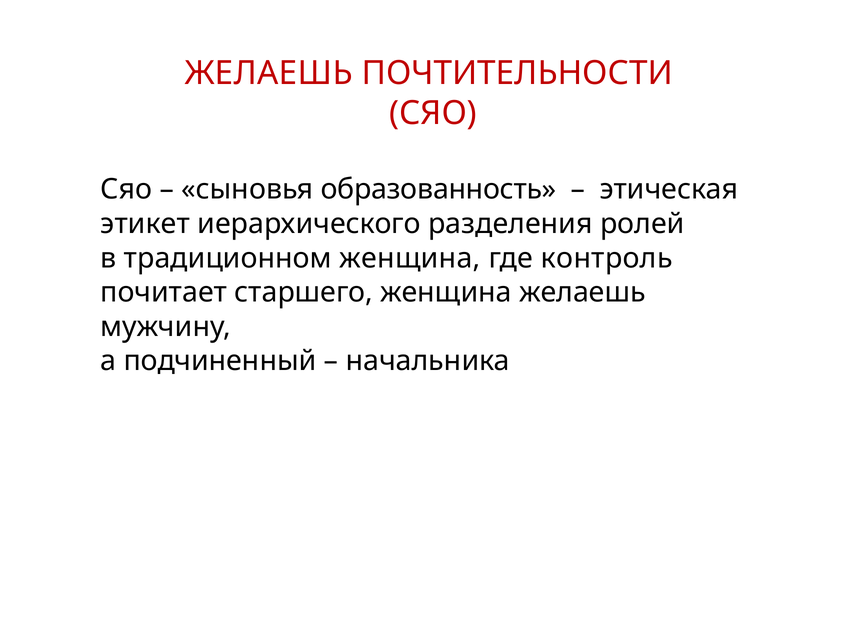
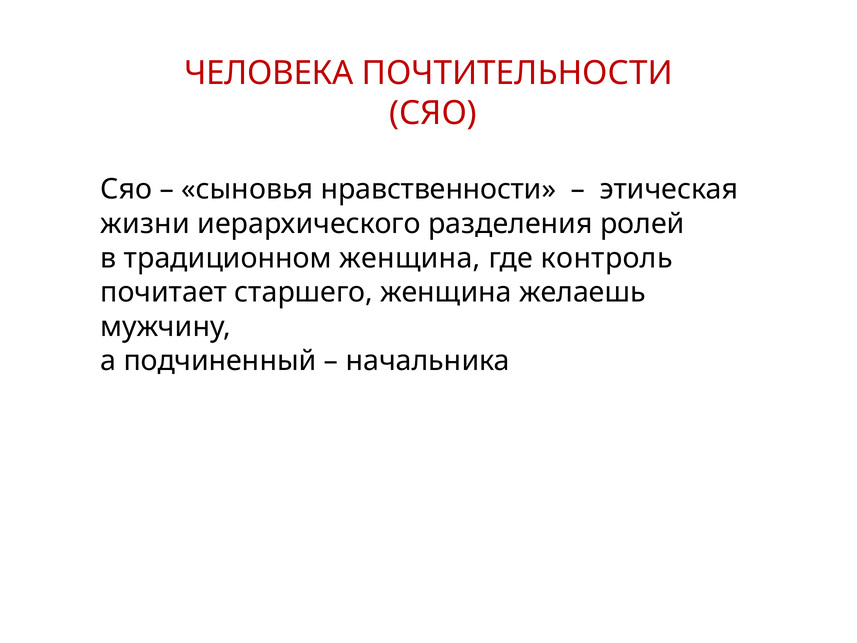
ЖЕЛАЕШЬ at (269, 73): ЖЕЛАЕШЬ -> ЧЕЛОВЕКА
образованность: образованность -> нравственности
этикет: этикет -> жизни
